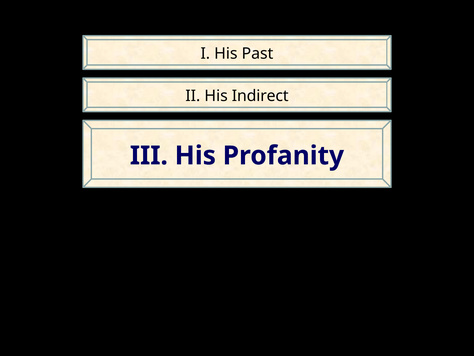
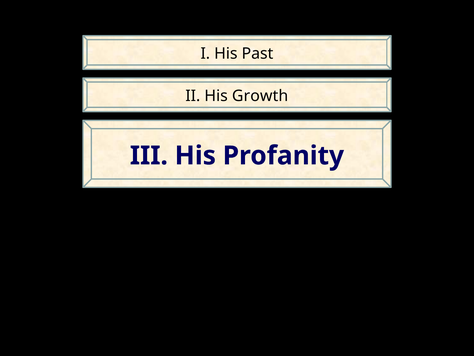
Indirect: Indirect -> Growth
